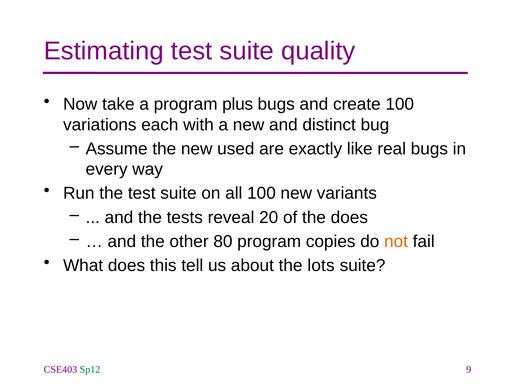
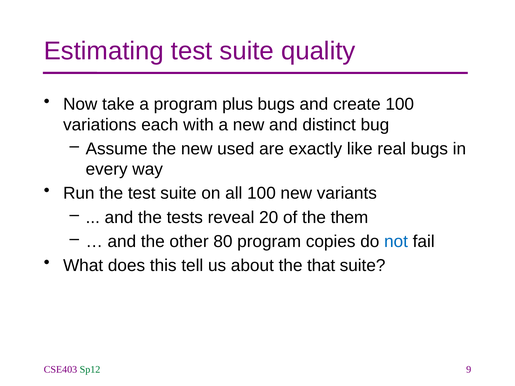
the does: does -> them
not colour: orange -> blue
lots: lots -> that
